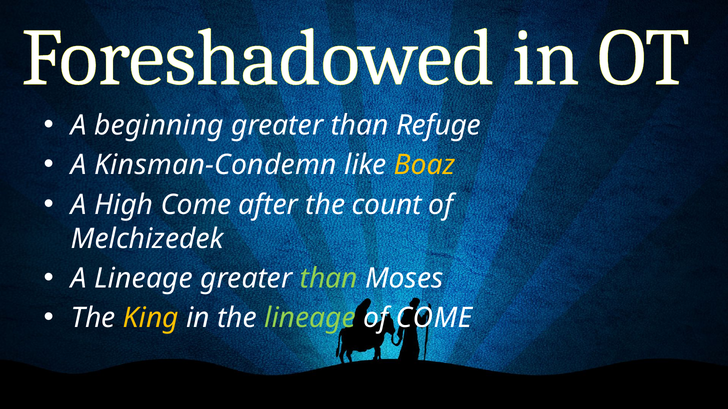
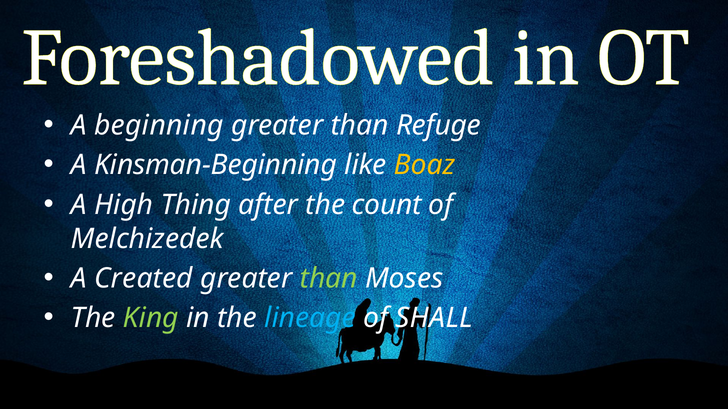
Kinsman-Condemn: Kinsman-Condemn -> Kinsman-Beginning
High Come: Come -> Thing
A Lineage: Lineage -> Created
King colour: yellow -> light green
lineage at (310, 318) colour: light green -> light blue
of COME: COME -> SHALL
